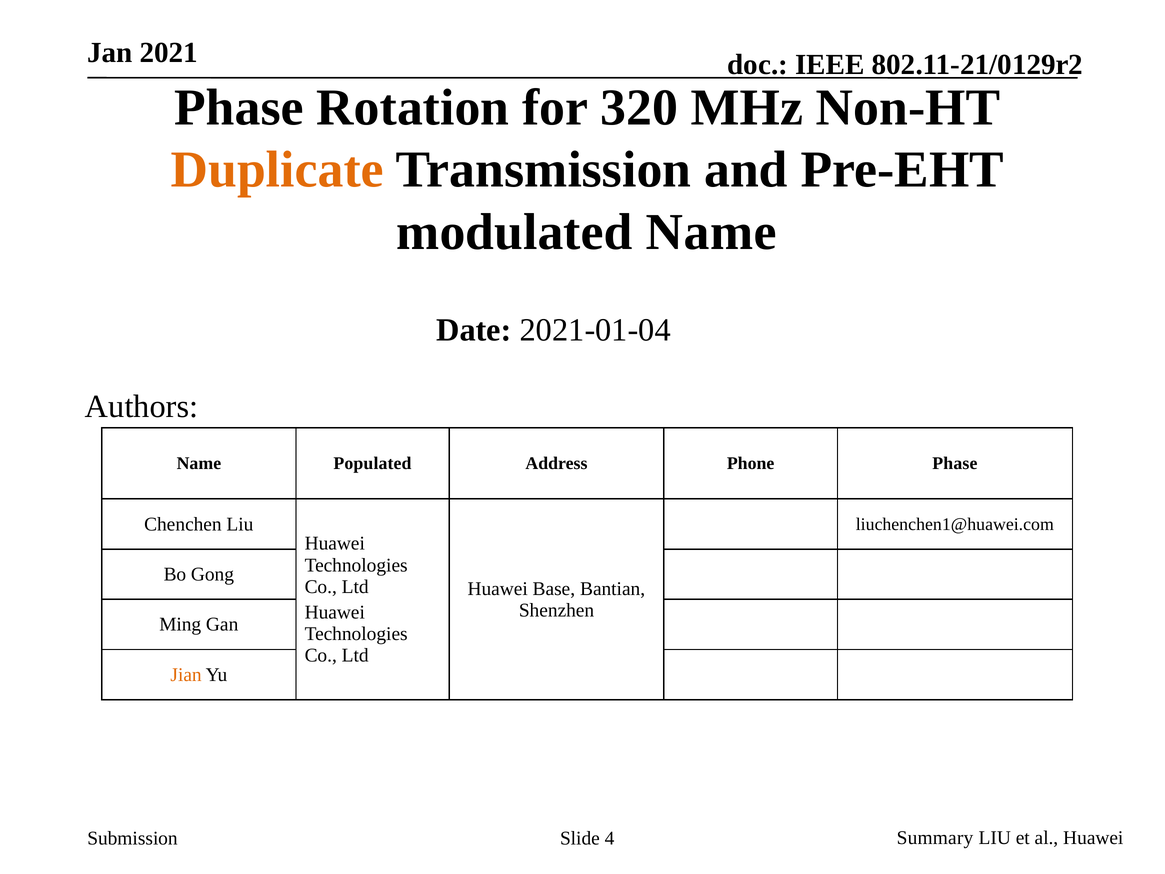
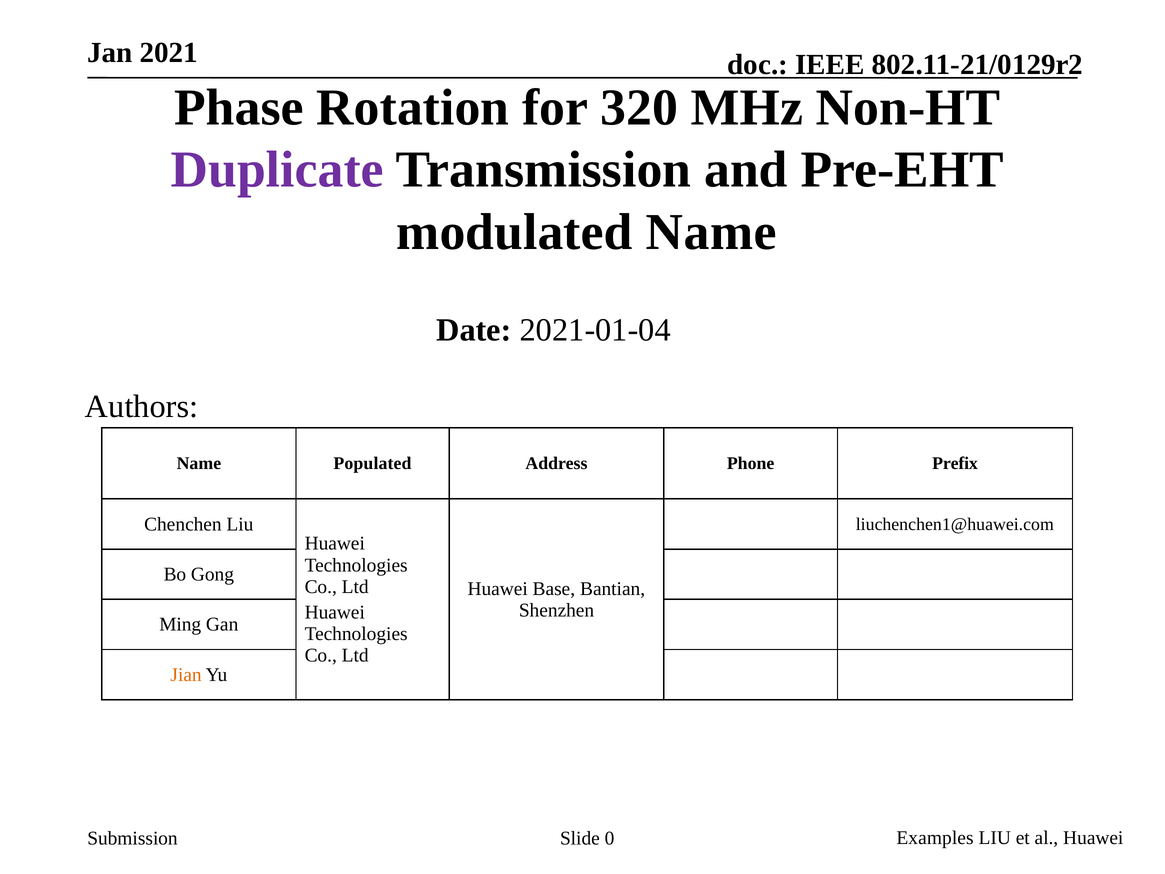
Duplicate colour: orange -> purple
Phone Phase: Phase -> Prefix
Summary: Summary -> Examples
4: 4 -> 0
